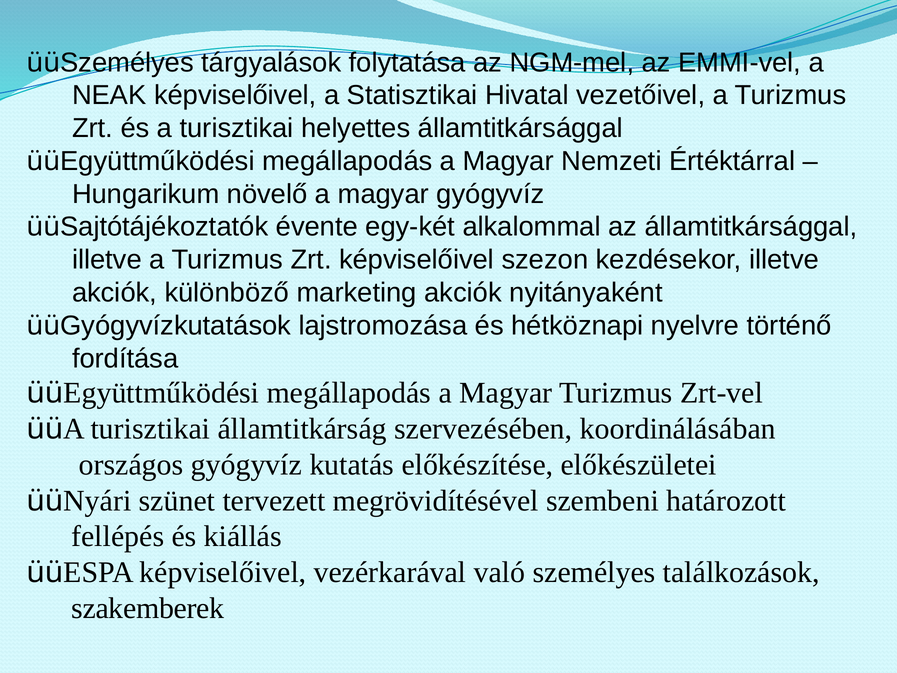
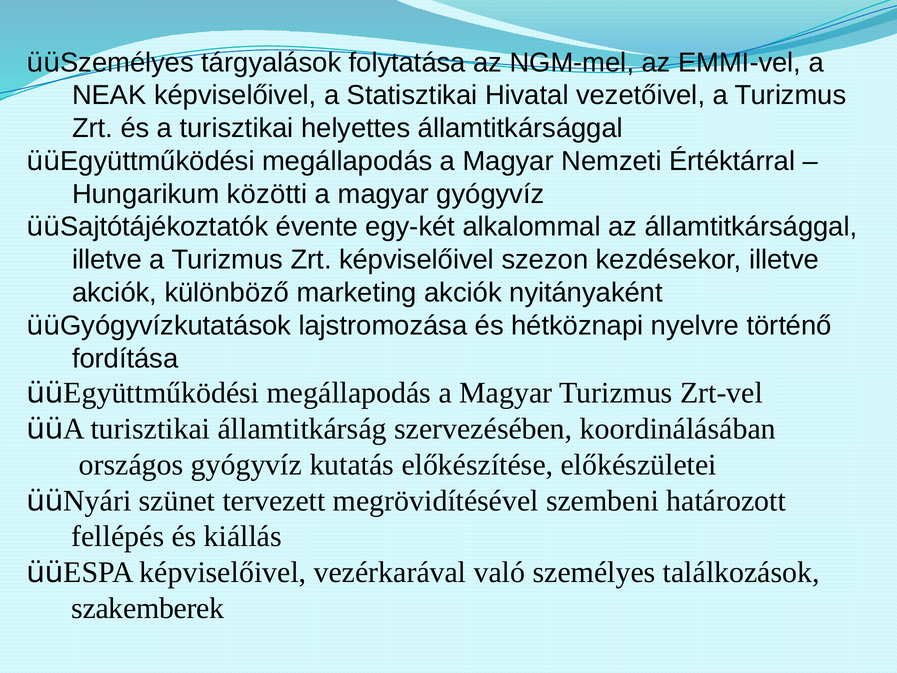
növelő: növelő -> közötti
